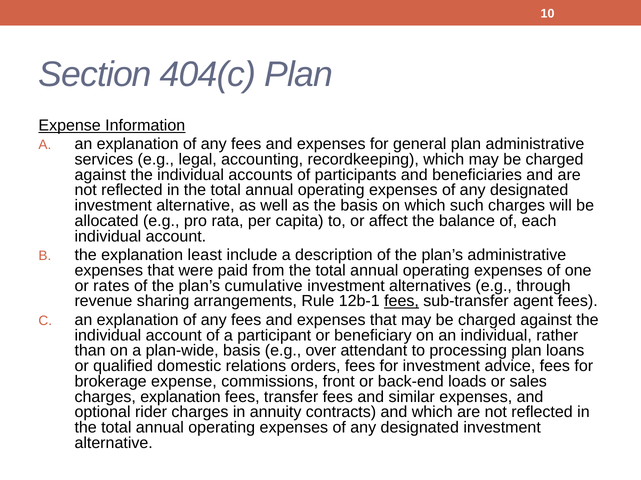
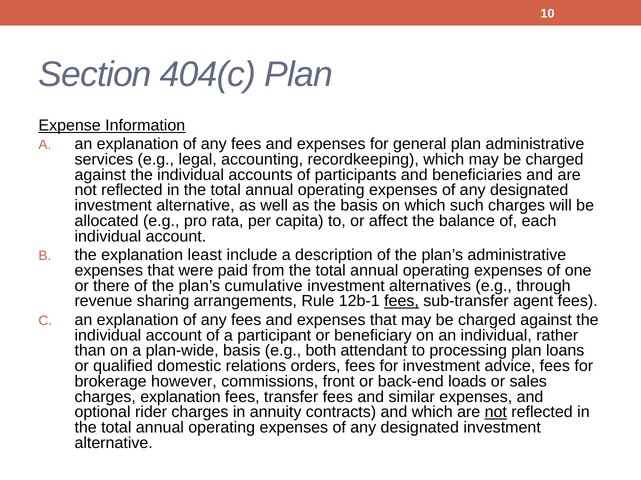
rates: rates -> there
over: over -> both
brokerage expense: expense -> however
not at (496, 413) underline: none -> present
